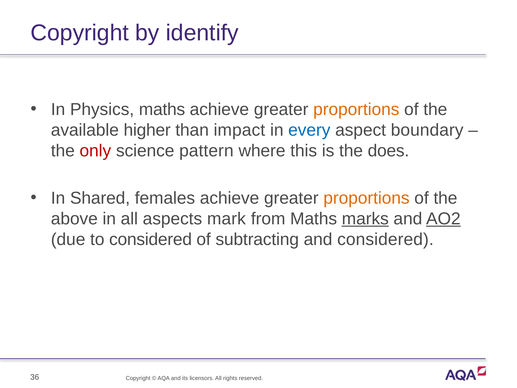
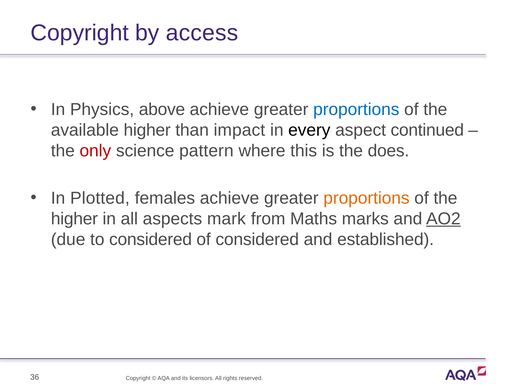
identify: identify -> access
Physics maths: maths -> above
proportions at (356, 109) colour: orange -> blue
every colour: blue -> black
boundary: boundary -> continued
Shared: Shared -> Plotted
above at (74, 219): above -> higher
marks underline: present -> none
of subtracting: subtracting -> considered
and considered: considered -> established
